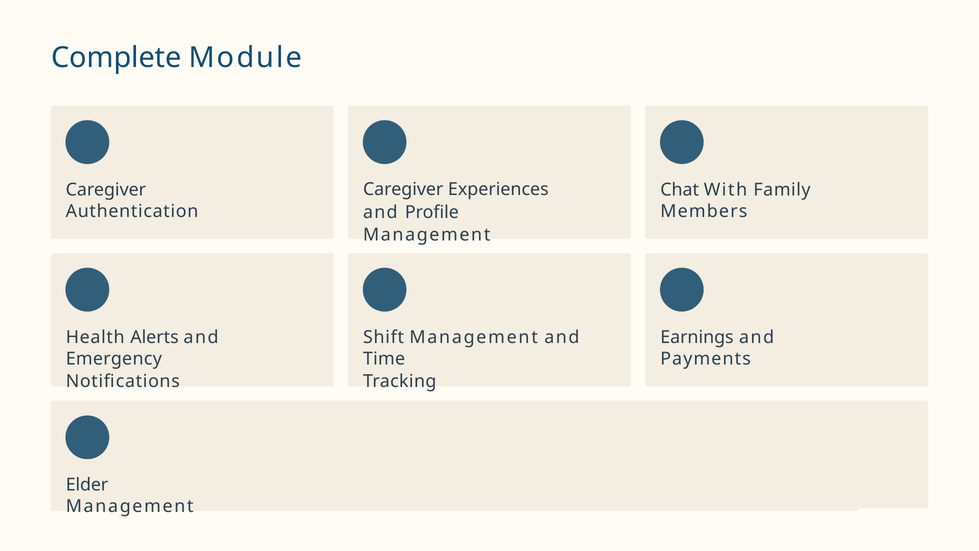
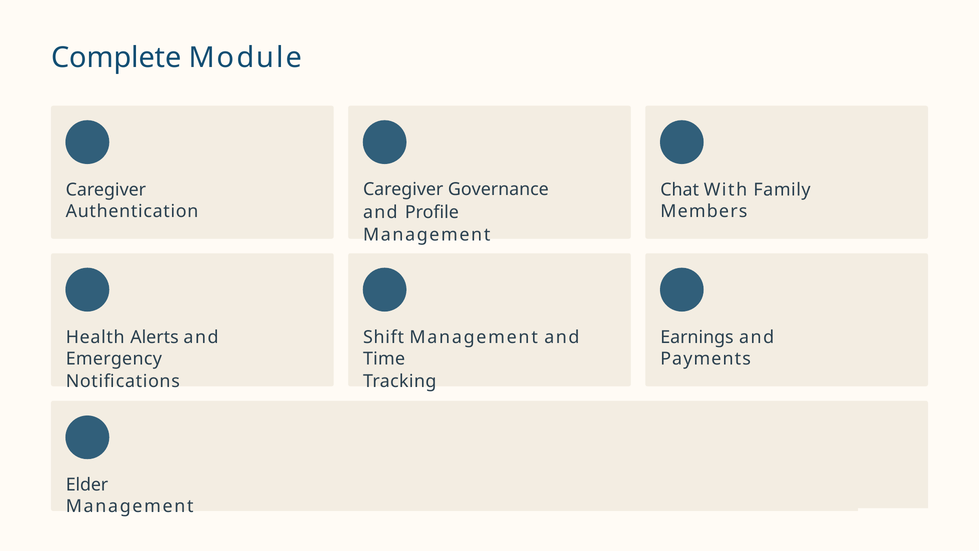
Experiences: Experiences -> Governance
